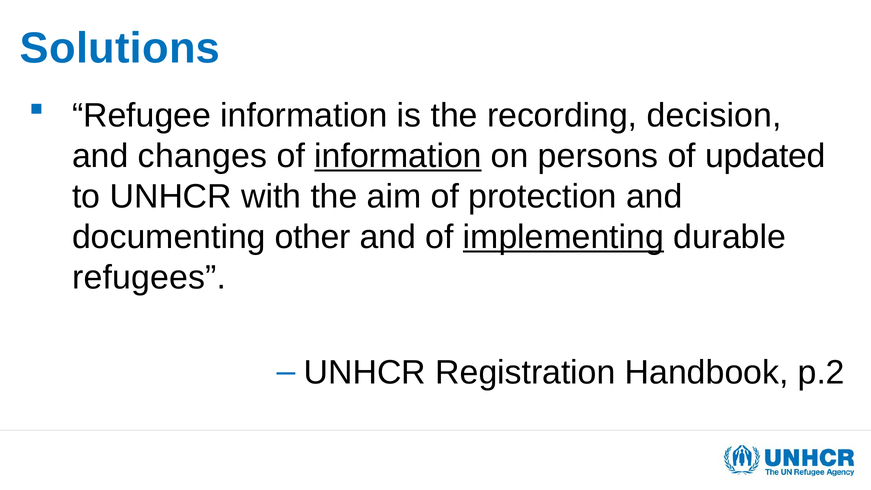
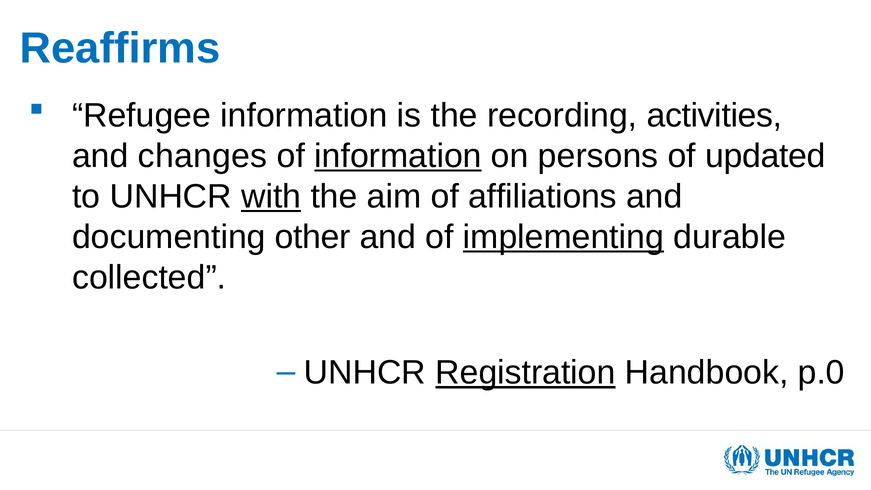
Solutions: Solutions -> Reaffirms
decision: decision -> activities
with underline: none -> present
protection: protection -> affiliations
refugees: refugees -> collected
Registration underline: none -> present
p.2: p.2 -> p.0
